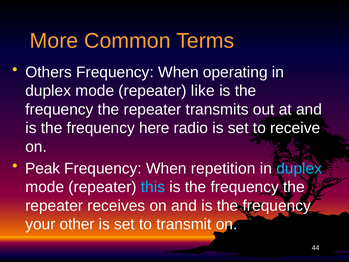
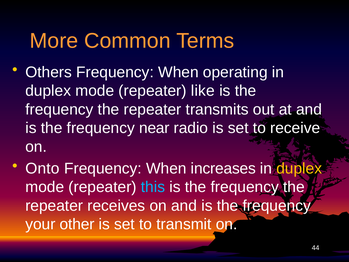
here: here -> near
Peak: Peak -> Onto
repetition: repetition -> increases
duplex at (299, 168) colour: light blue -> yellow
